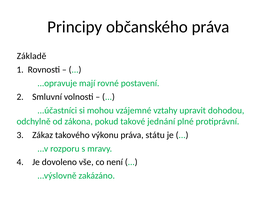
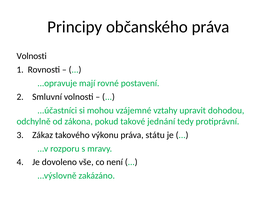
Základě at (32, 56): Základě -> Volnosti
plné: plné -> tedy
